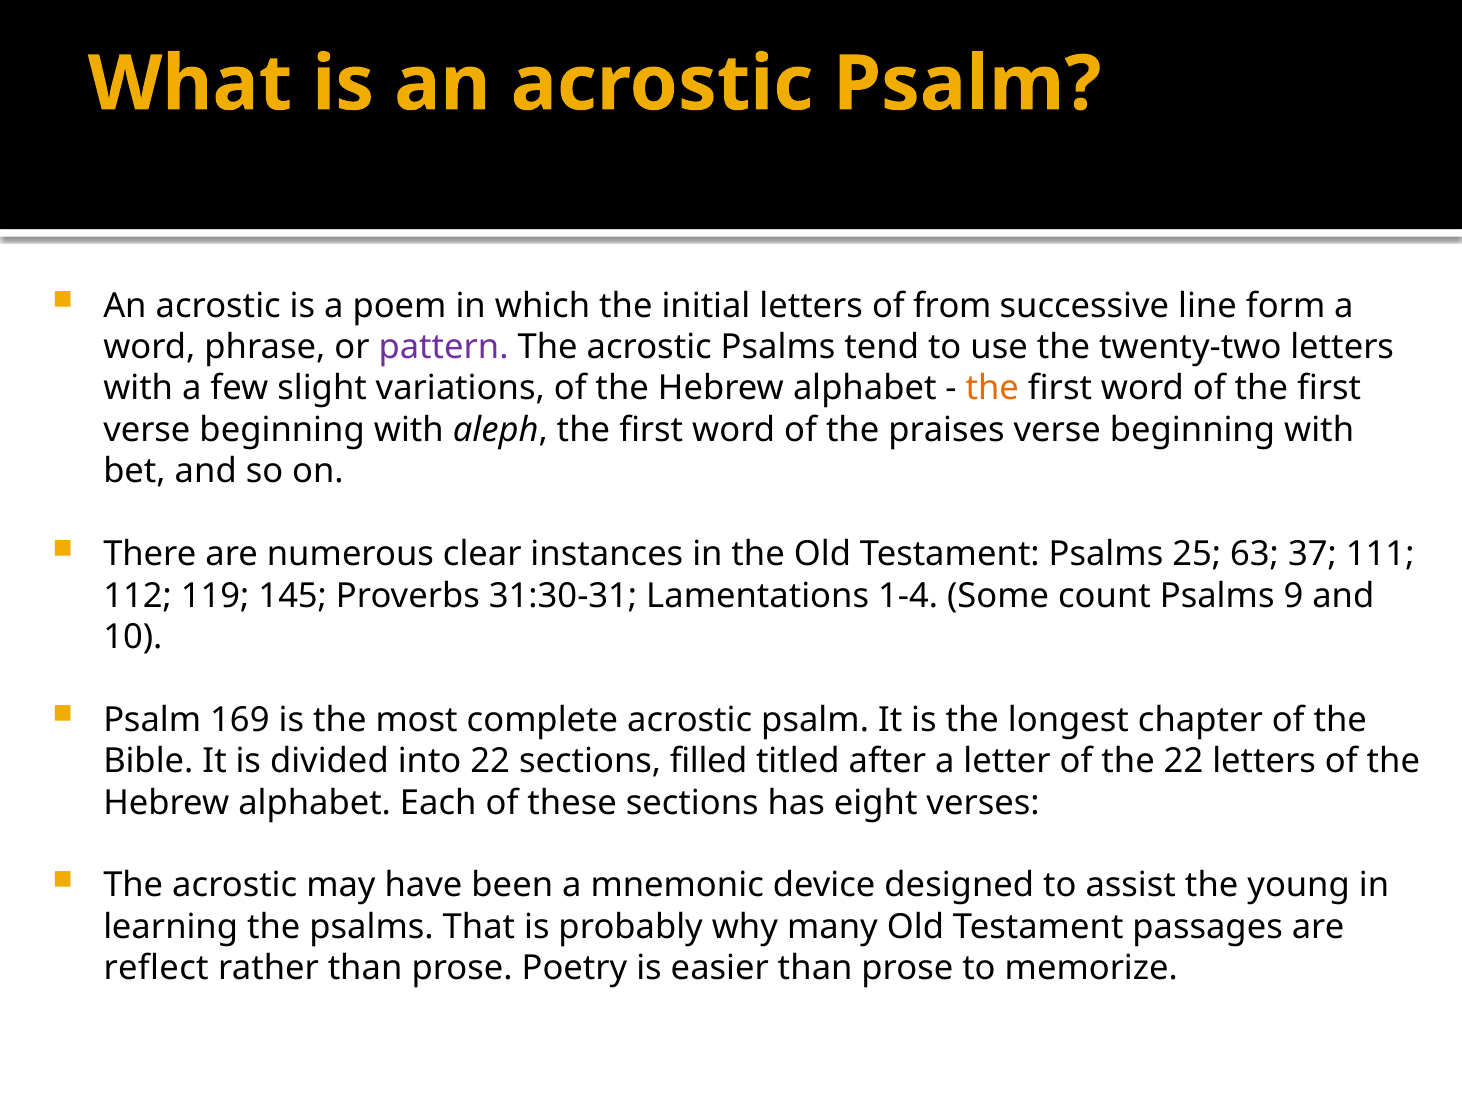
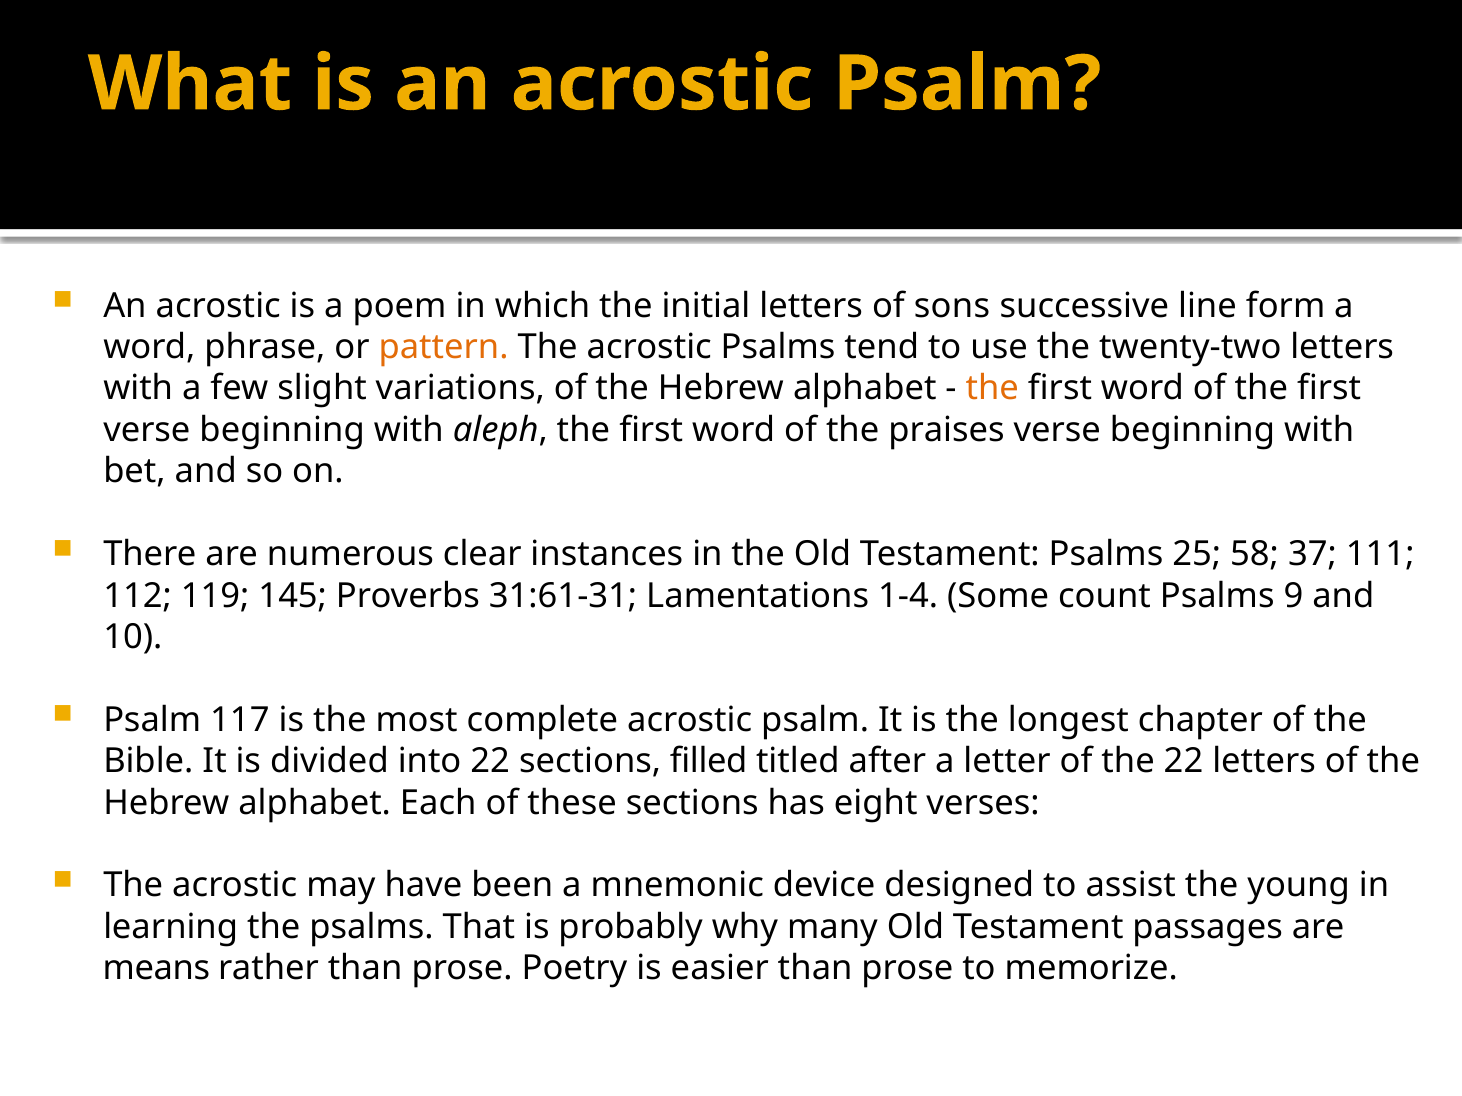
from: from -> sons
pattern colour: purple -> orange
63: 63 -> 58
31:30-31: 31:30-31 -> 31:61-31
169: 169 -> 117
reflect: reflect -> means
